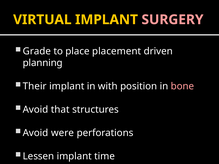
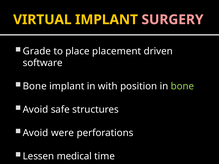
planning: planning -> software
Their at (35, 86): Their -> Bone
bone at (182, 86) colour: pink -> light green
that: that -> safe
Lessen implant: implant -> medical
